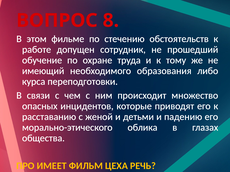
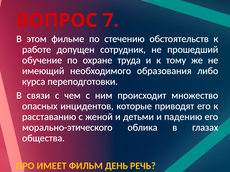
8: 8 -> 7
ЦЕХА: ЦЕХА -> ДЕНЬ
